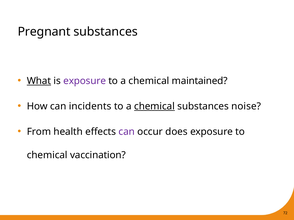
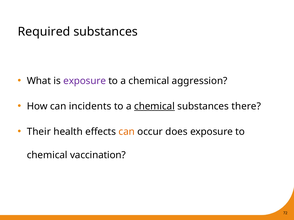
Pregnant: Pregnant -> Required
What underline: present -> none
maintained: maintained -> aggression
noise: noise -> there
From: From -> Their
can at (127, 132) colour: purple -> orange
